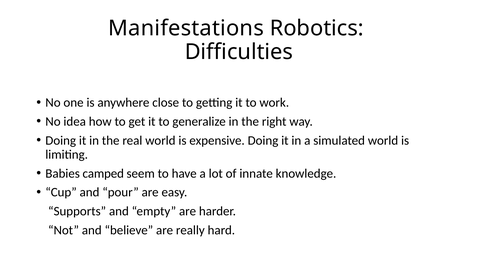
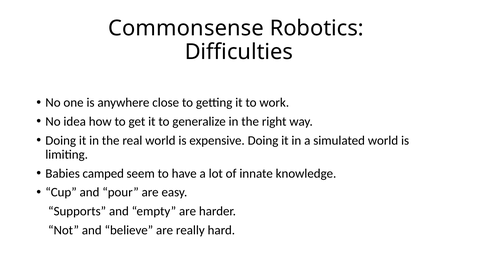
Manifestations: Manifestations -> Commonsense
